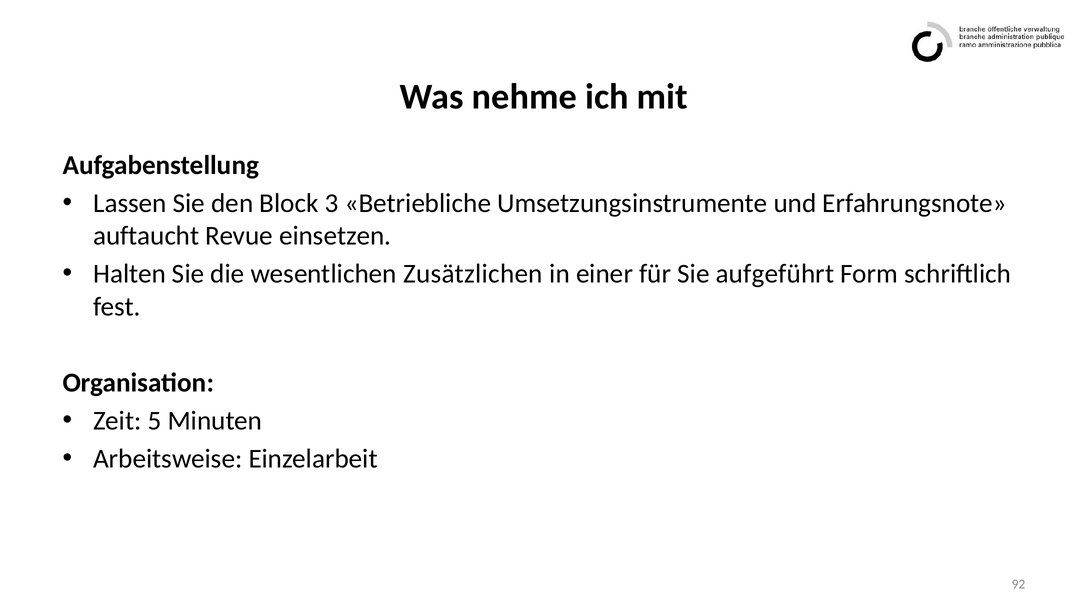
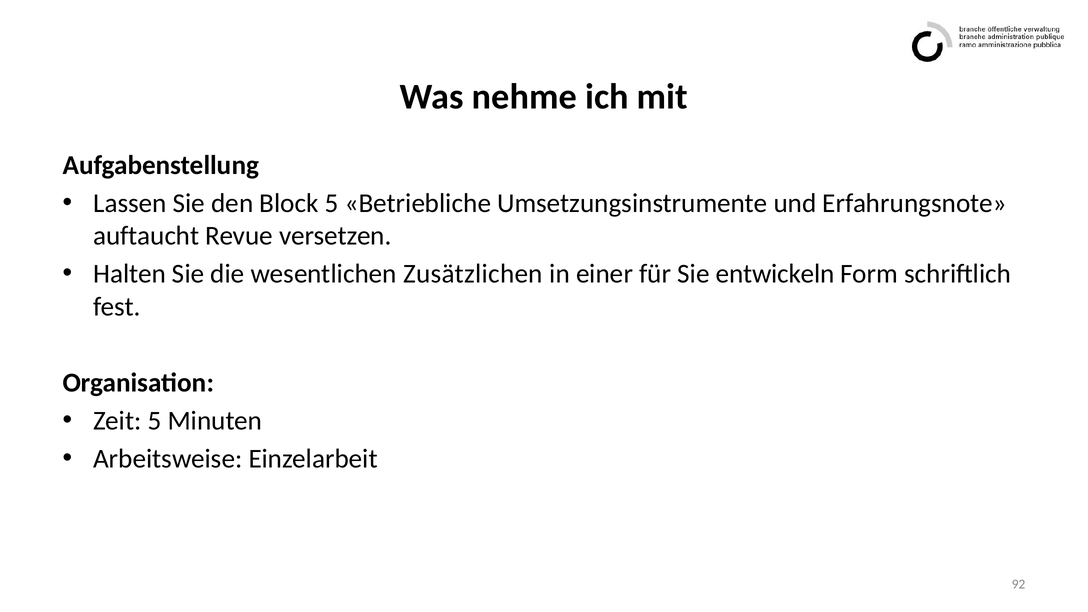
Block 3: 3 -> 5
einsetzen: einsetzen -> versetzen
aufgeführt: aufgeführt -> entwickeln
